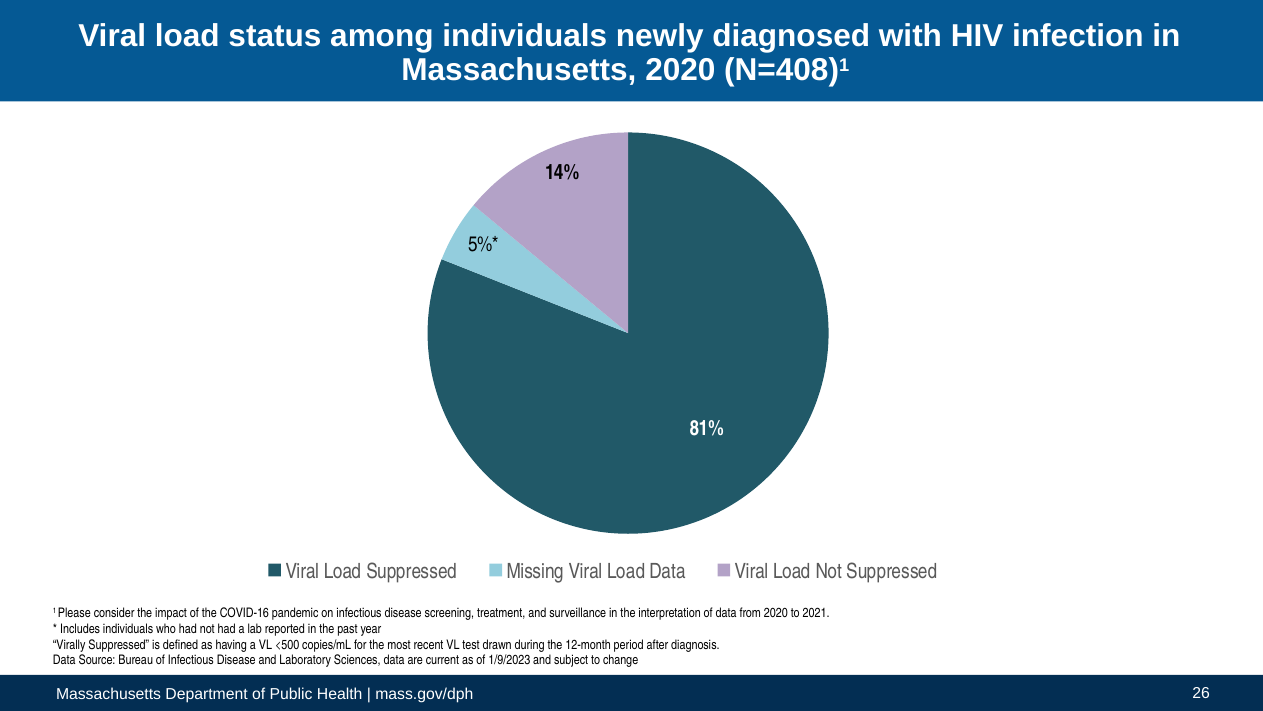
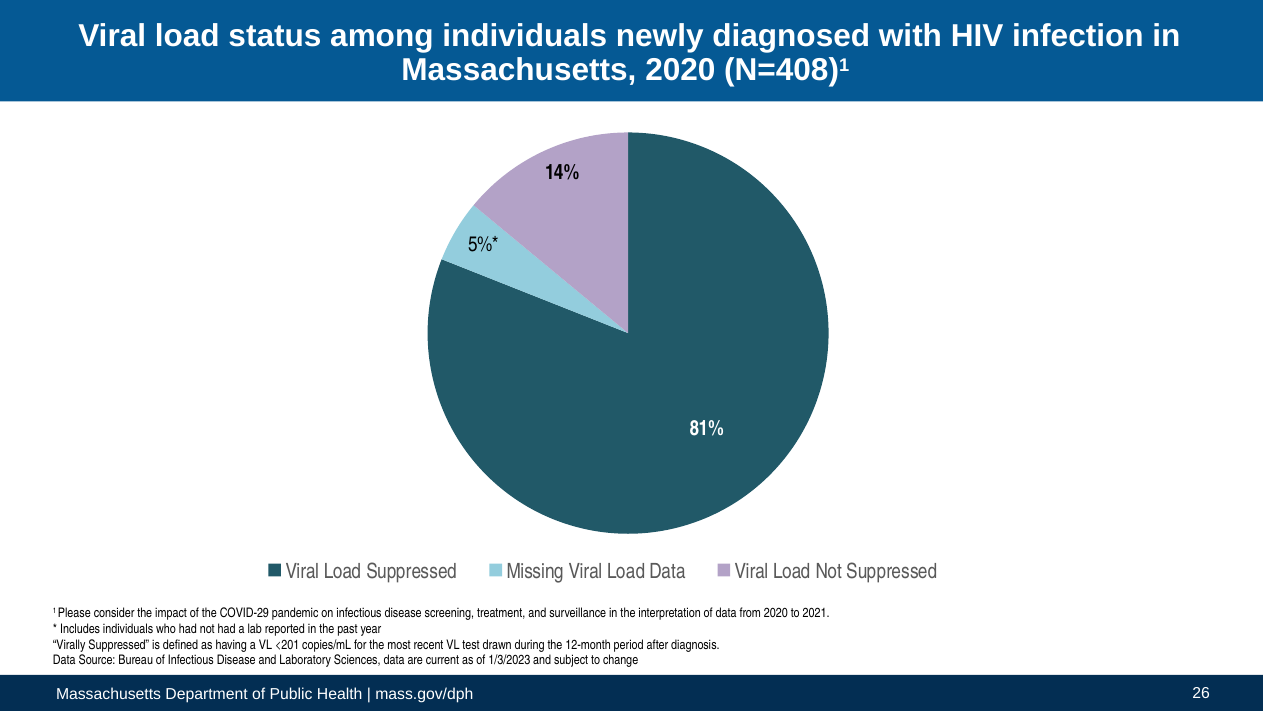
COVID-16: COVID-16 -> COVID-29
<500: <500 -> <201
1/9/2023: 1/9/2023 -> 1/3/2023
